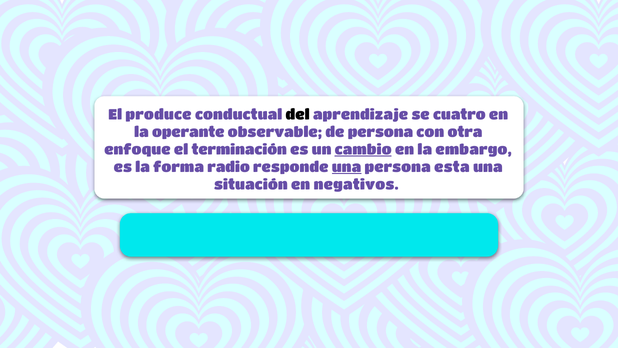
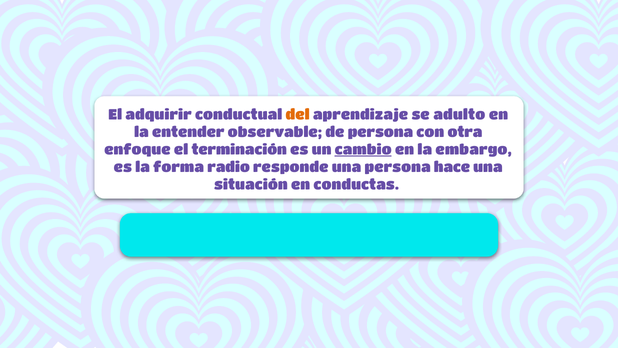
produce: produce -> adquirir
del colour: black -> orange
cuatro: cuatro -> adulto
operante: operante -> entender
una at (347, 167) underline: present -> none
esta: esta -> hace
negativos: negativos -> conductas
